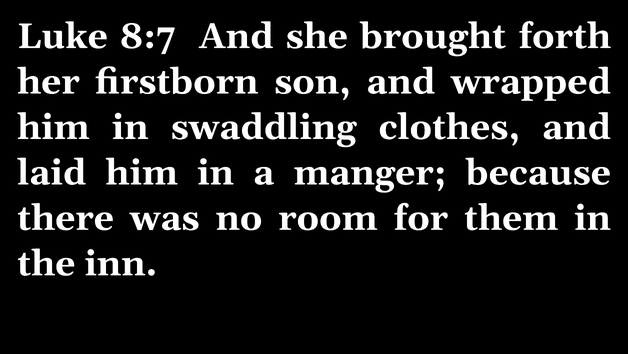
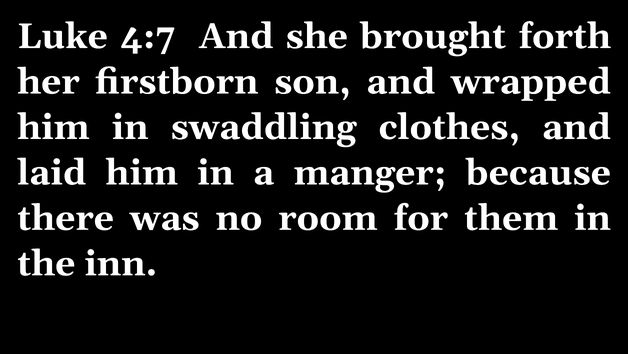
8:7: 8:7 -> 4:7
